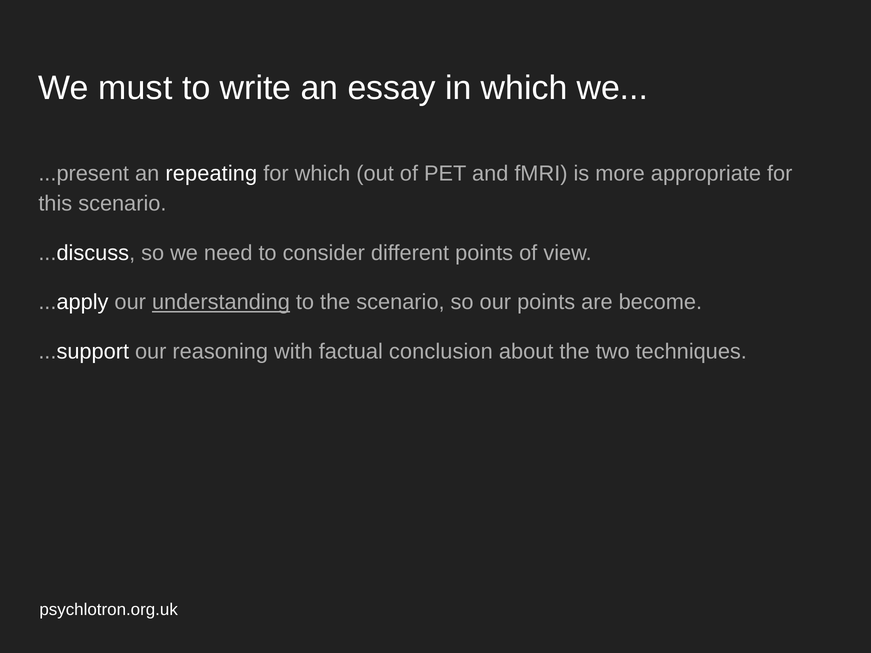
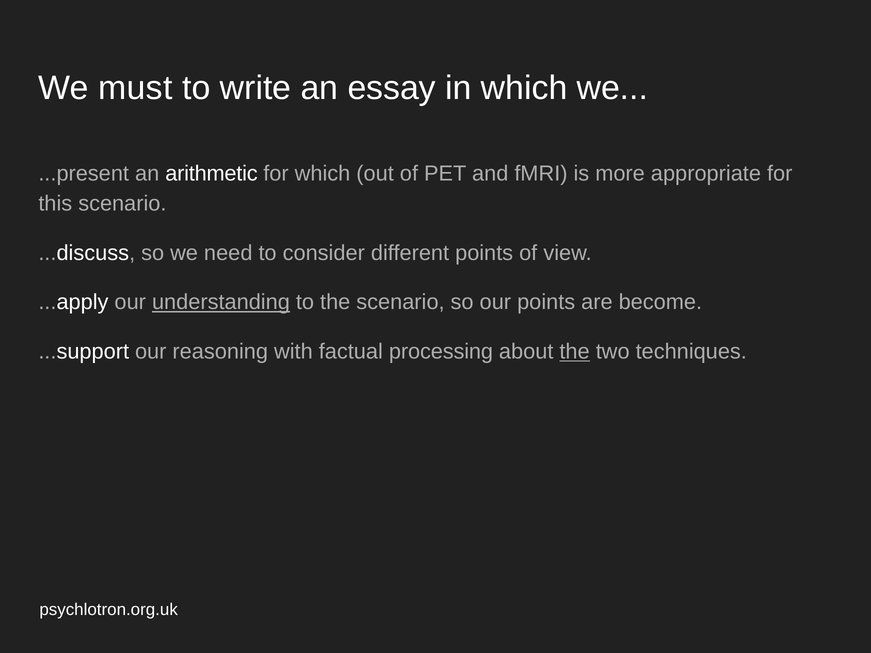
repeating: repeating -> arithmetic
conclusion: conclusion -> processing
the at (575, 352) underline: none -> present
